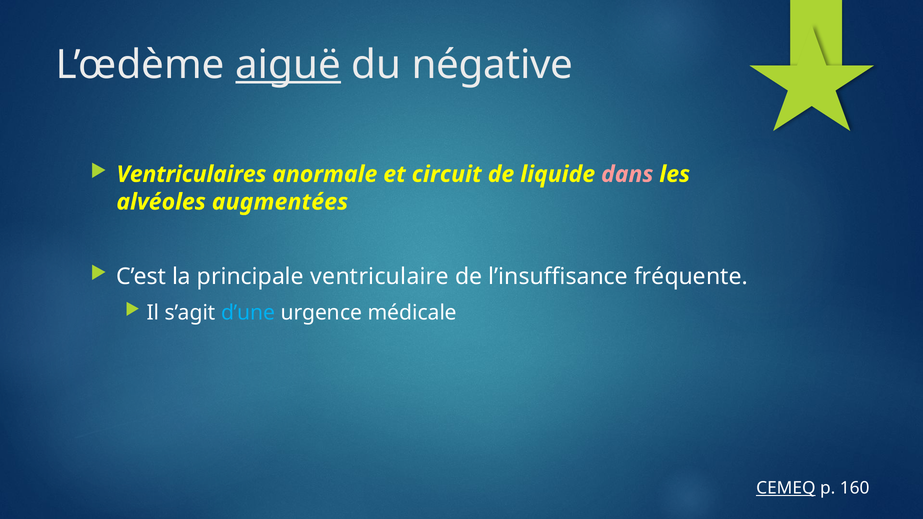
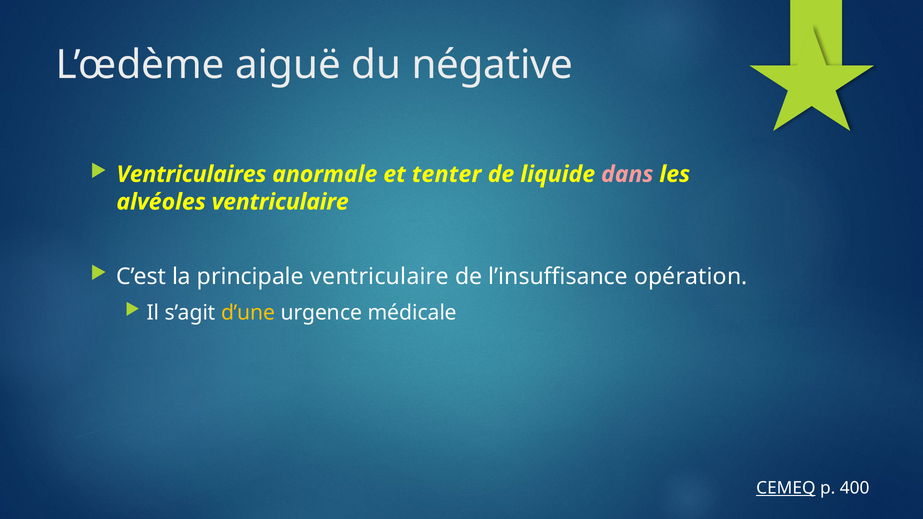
aiguë underline: present -> none
circuit: circuit -> tenter
alvéoles augmentées: augmentées -> ventriculaire
fréquente: fréquente -> opération
d’une colour: light blue -> yellow
160: 160 -> 400
